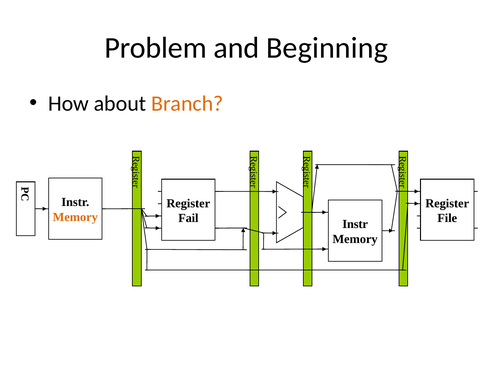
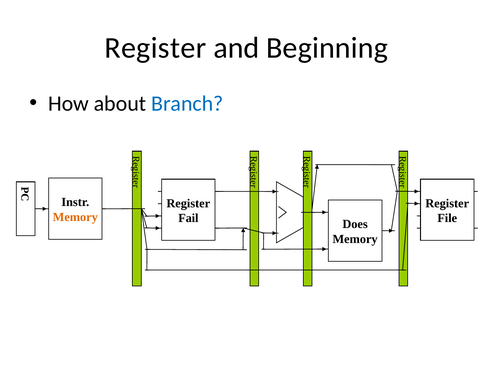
Problem at (156, 48): Problem -> Register
Branch colour: orange -> blue
Instr at (355, 224): Instr -> Does
